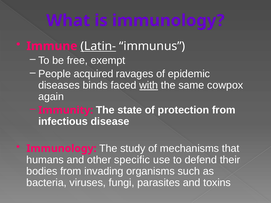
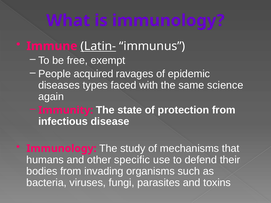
binds: binds -> types
with underline: present -> none
cowpox: cowpox -> science
